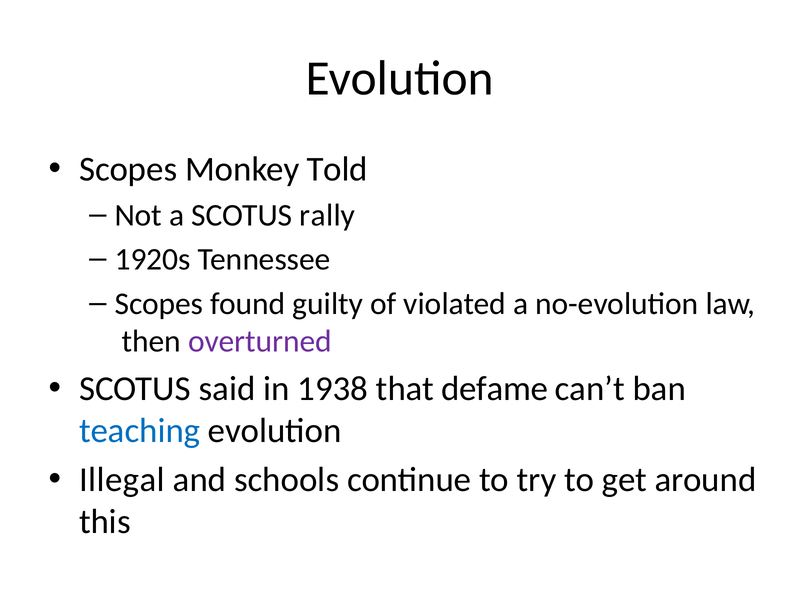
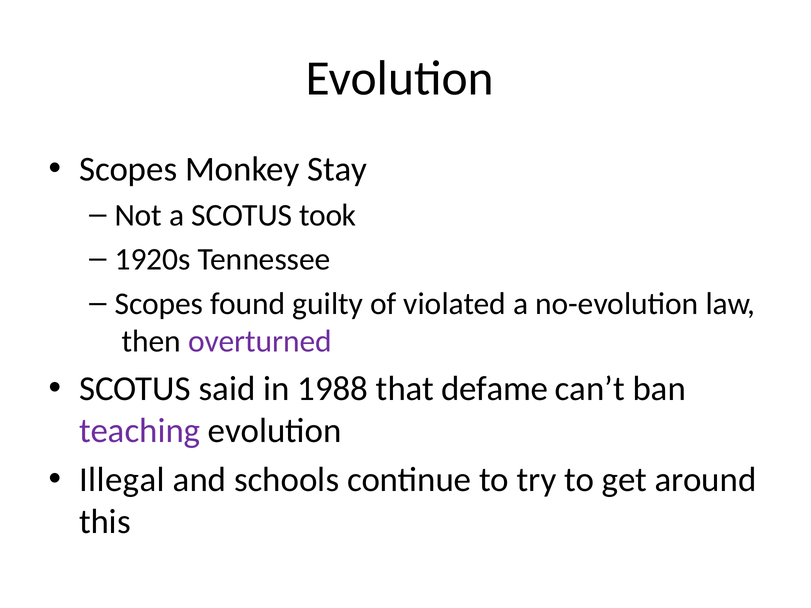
Told: Told -> Stay
rally: rally -> took
1938: 1938 -> 1988
teaching colour: blue -> purple
